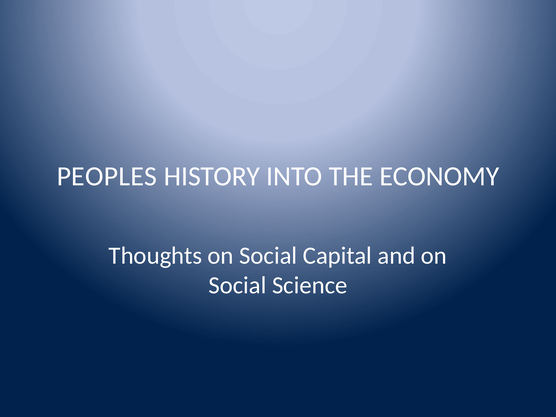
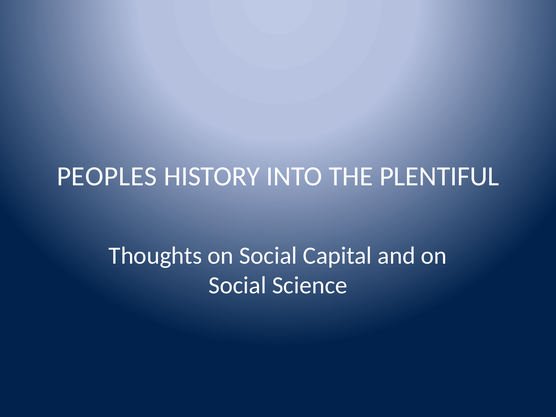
ECONOMY: ECONOMY -> PLENTIFUL
